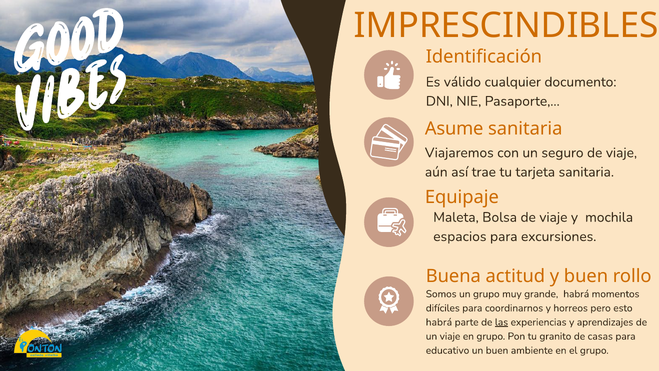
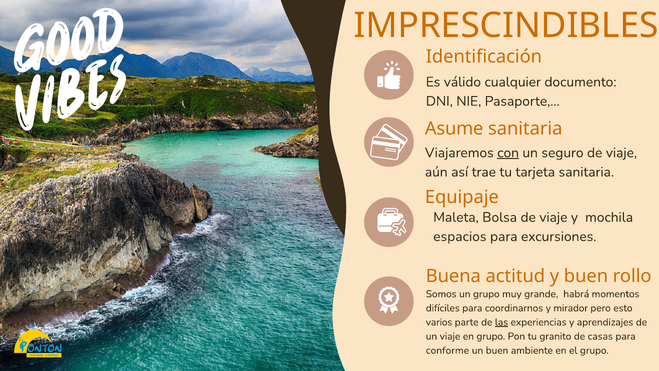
con underline: none -> present
horreos: horreos -> mirador
habrá at (439, 322): habrá -> varios
educativo: educativo -> conforme
